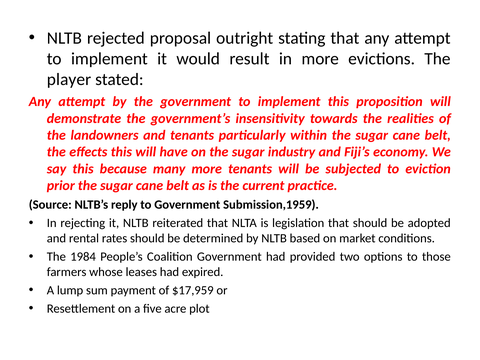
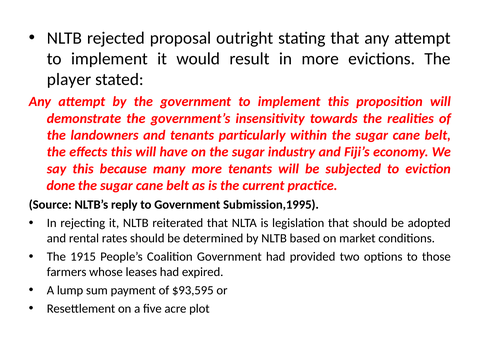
prior: prior -> done
Submission,1959: Submission,1959 -> Submission,1995
1984: 1984 -> 1915
$17,959: $17,959 -> $93,595
